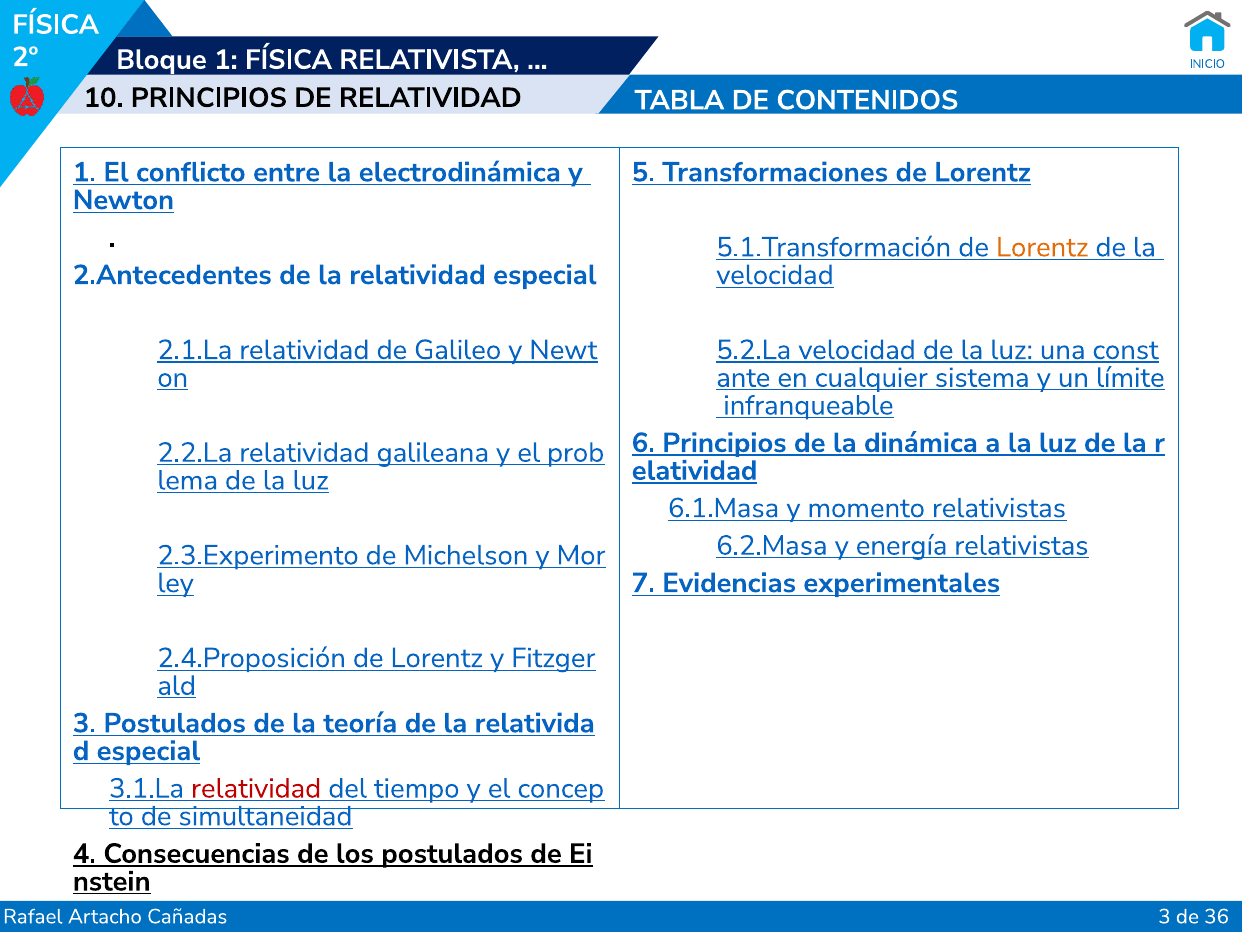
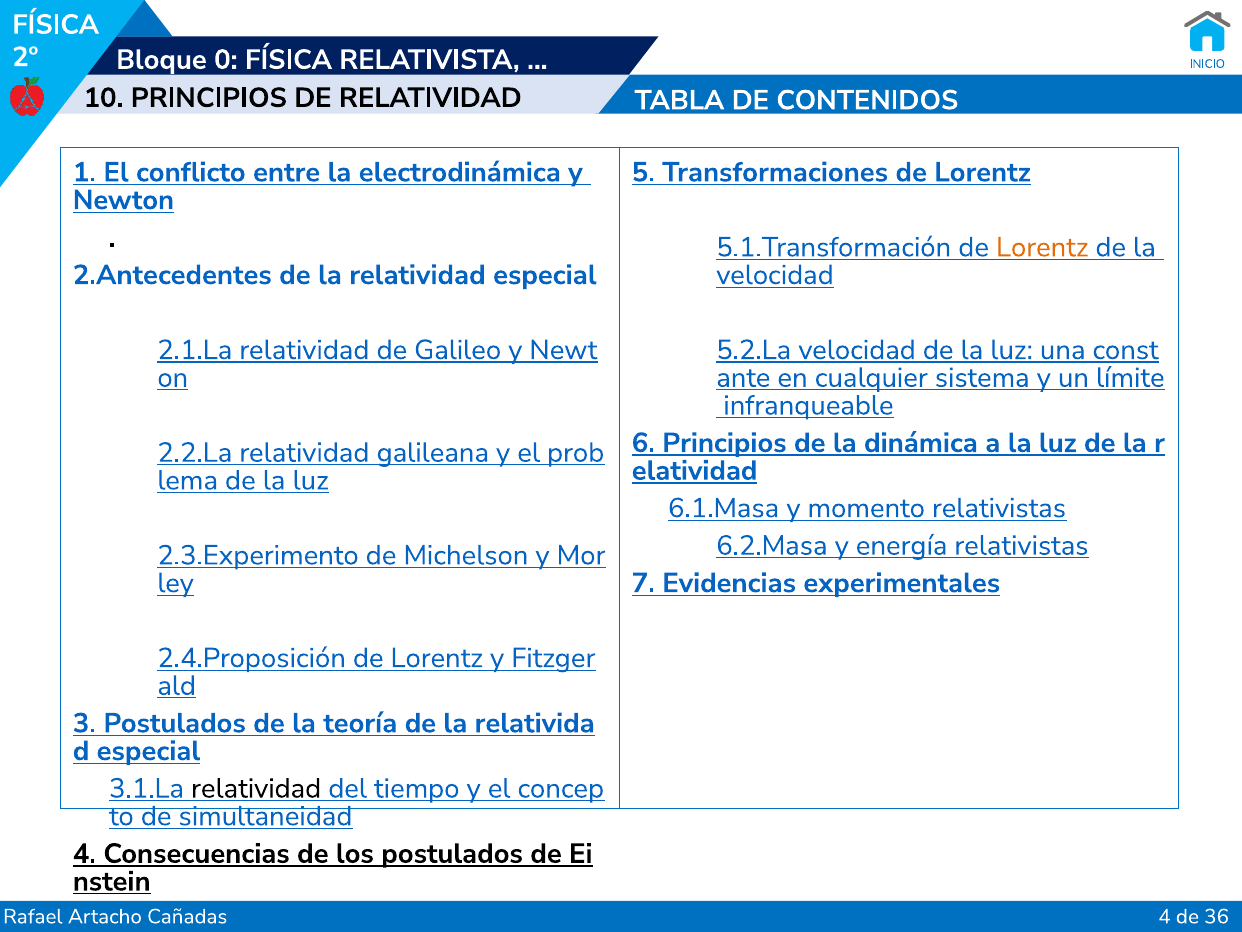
1 at (226, 60): 1 -> 0
relatividad at (256, 788) colour: red -> black
3 at (1164, 916): 3 -> 4
